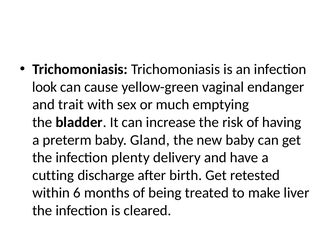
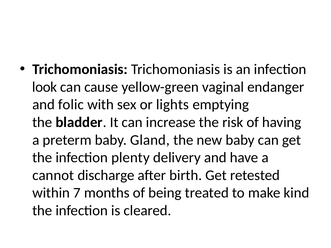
trait: trait -> folic
much: much -> lights
cutting: cutting -> cannot
6: 6 -> 7
liver: liver -> kind
